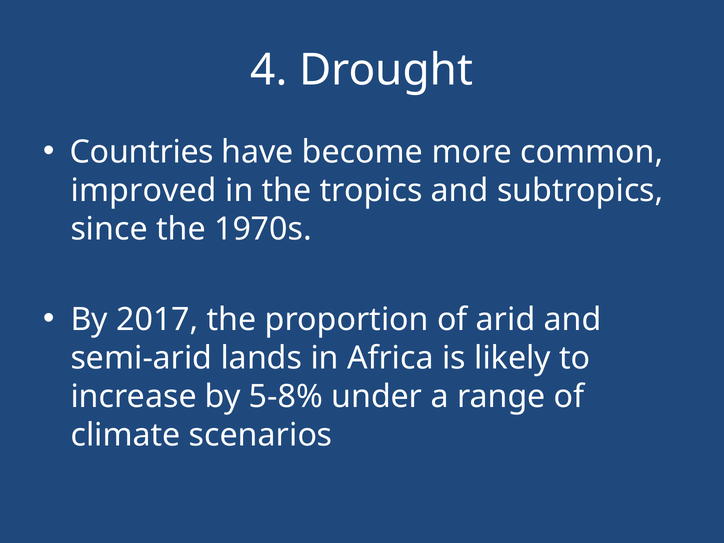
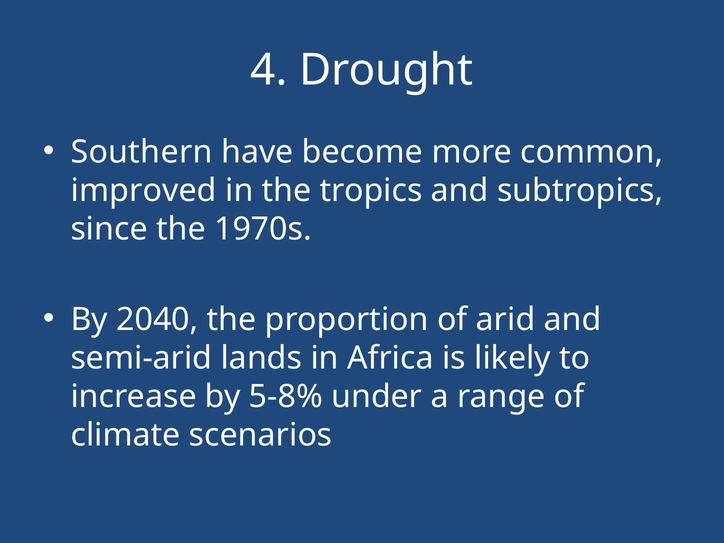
Countries: Countries -> Southern
2017: 2017 -> 2040
